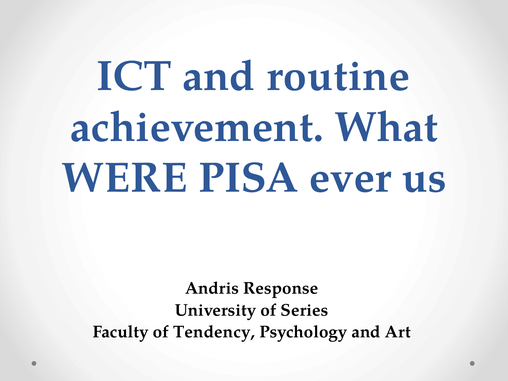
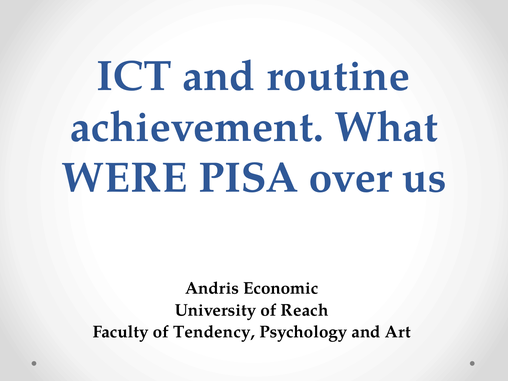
ever: ever -> over
Response: Response -> Economic
Series: Series -> Reach
